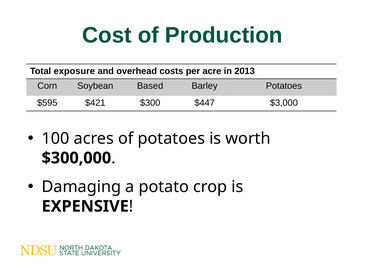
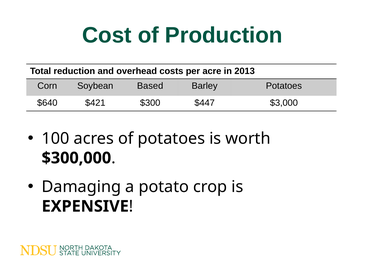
exposure: exposure -> reduction
$595: $595 -> $640
